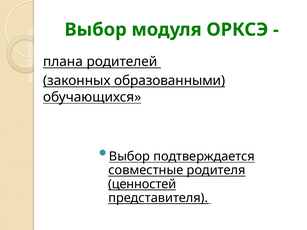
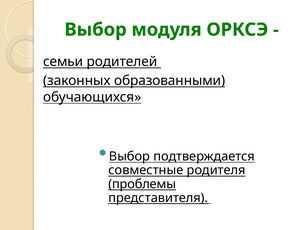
плана: плана -> семьи
ценностей: ценностей -> проблемы
